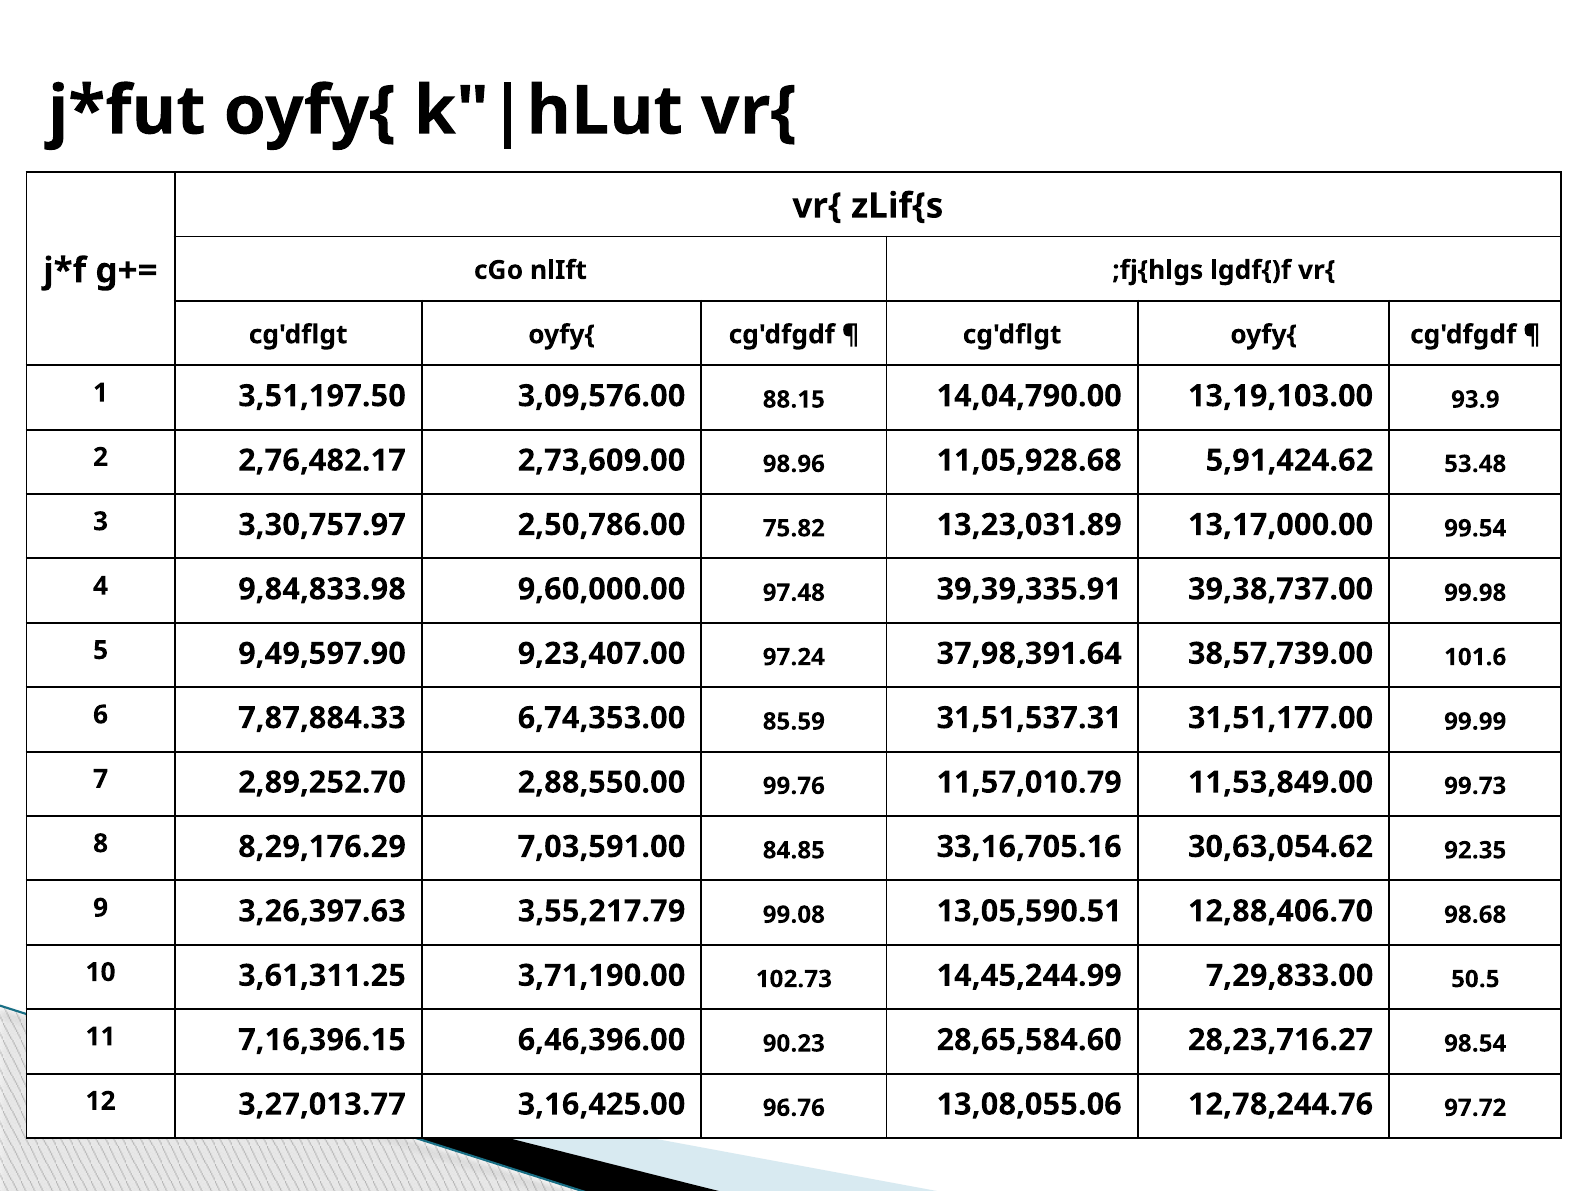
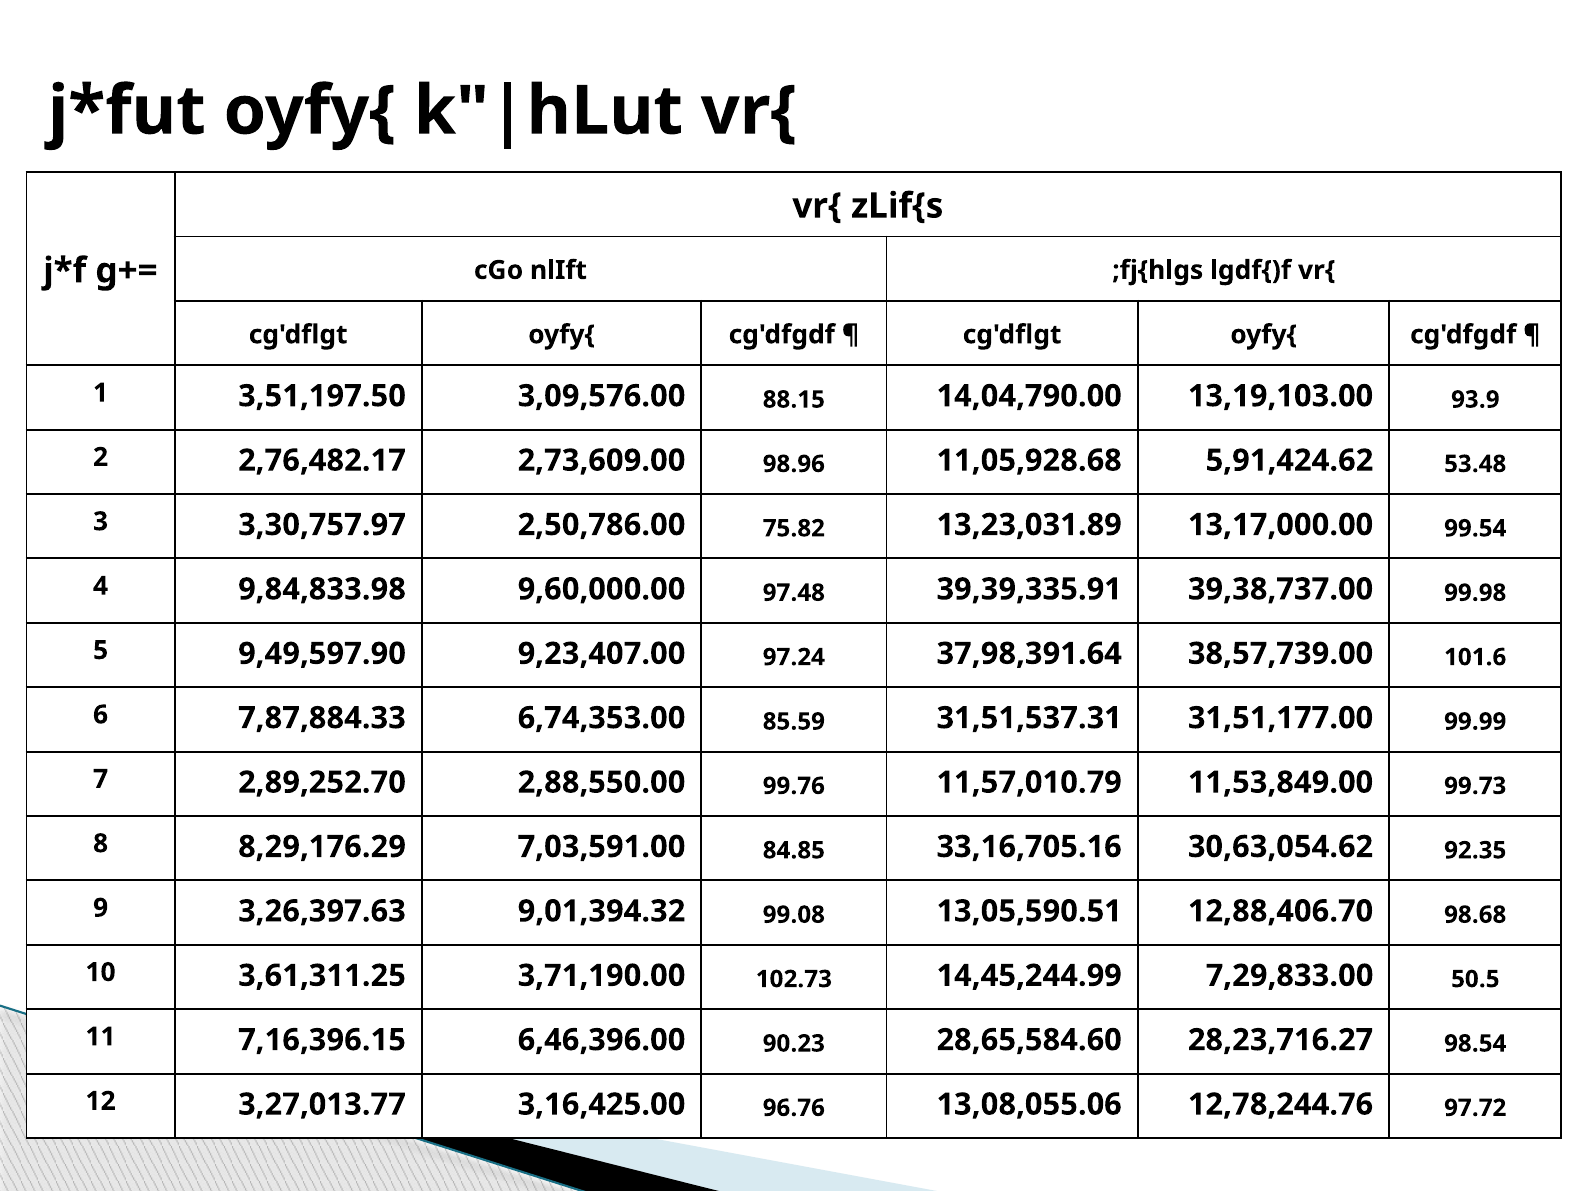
3,55,217.79: 3,55,217.79 -> 9,01,394.32
